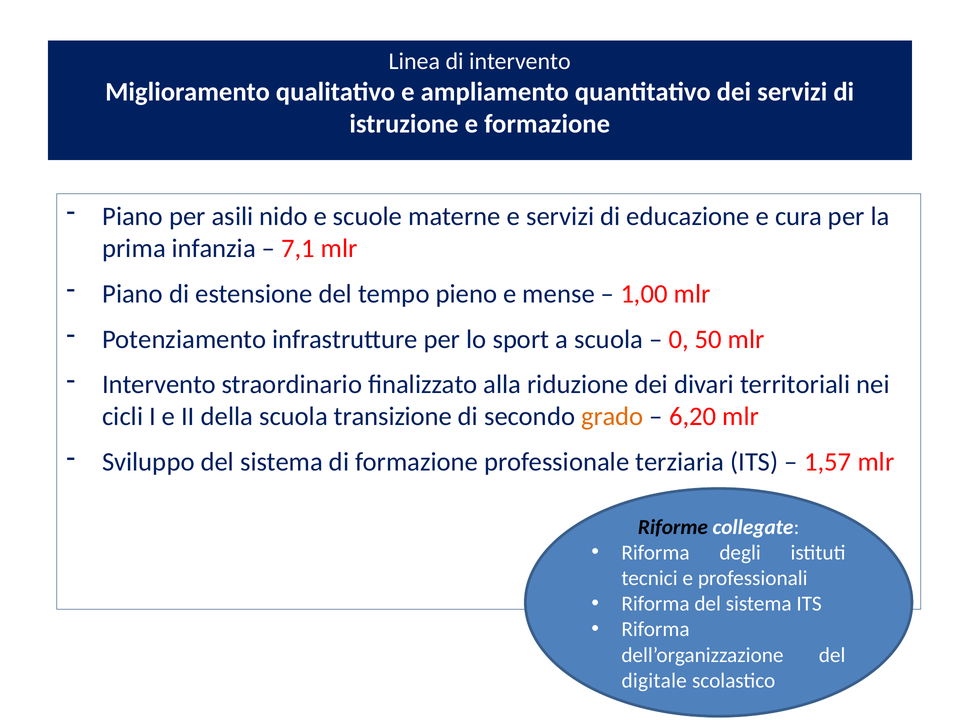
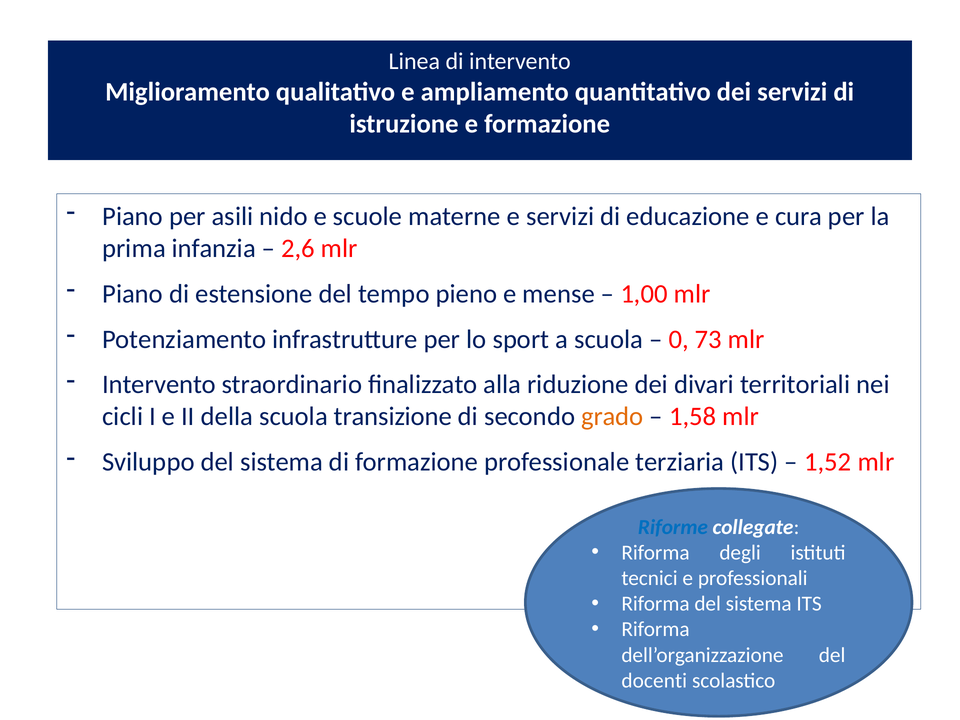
7,1: 7,1 -> 2,6
50: 50 -> 73
6,20: 6,20 -> 1,58
1,57: 1,57 -> 1,52
Riforme colour: black -> blue
digitale: digitale -> docenti
